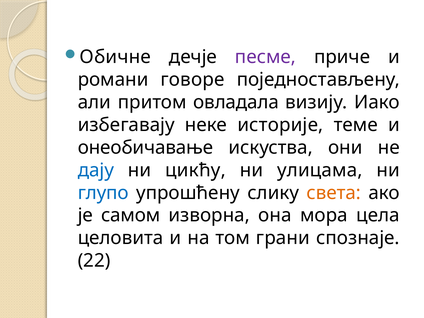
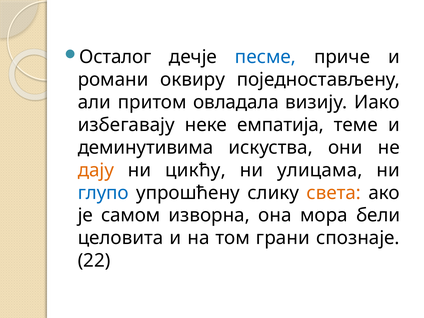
Обичне: Обичне -> Осталог
песме colour: purple -> blue
говоре: говоре -> оквиру
историје: историје -> емпатија
онеобичавање: онеобичавање -> деминутивима
дају colour: blue -> orange
цела: цела -> бели
